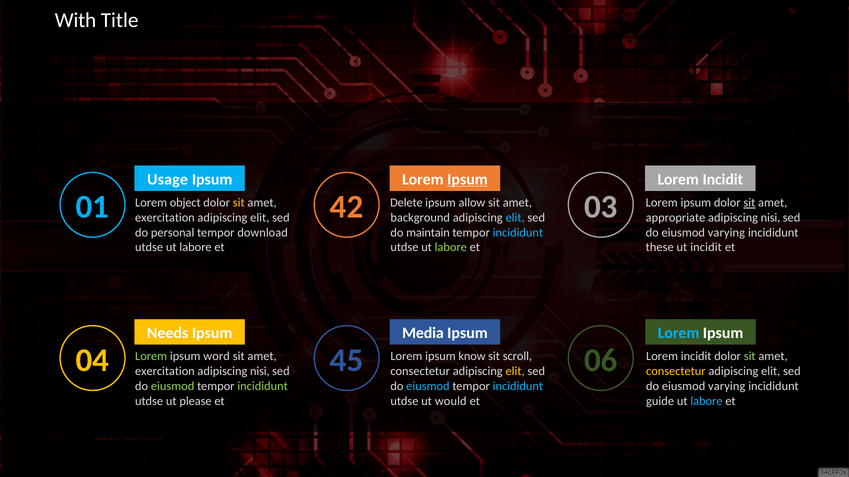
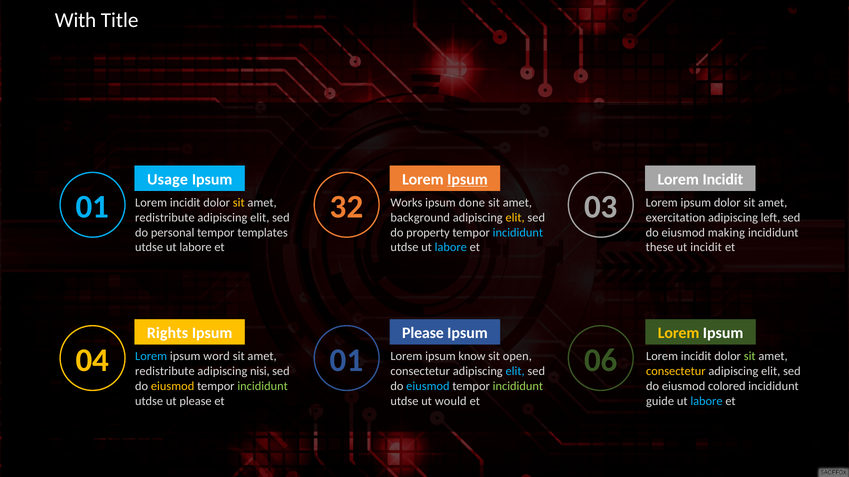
42: 42 -> 32
object at (185, 203): object -> incidit
Delete: Delete -> Works
allow: allow -> done
sit at (749, 203) underline: present -> none
exercitation at (165, 218): exercitation -> redistribute
elit at (515, 218) colour: light blue -> yellow
appropriate: appropriate -> exercitation
nisi at (770, 218): nisi -> left
download: download -> templates
maintain: maintain -> property
varying at (726, 233): varying -> making
labore at (451, 248) colour: light green -> light blue
Needs: Needs -> Rights
Media at (423, 333): Media -> Please
Lorem at (679, 333) colour: light blue -> yellow
04 45: 45 -> 01
Lorem at (151, 357) colour: light green -> light blue
scroll: scroll -> open
exercitation at (165, 372): exercitation -> redistribute
elit at (515, 372) colour: yellow -> light blue
eiusmod at (173, 387) colour: light green -> yellow
incididunt at (518, 387) colour: light blue -> light green
varying at (727, 387): varying -> colored
